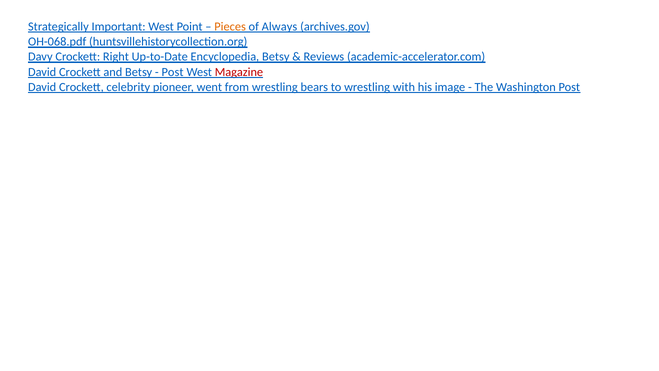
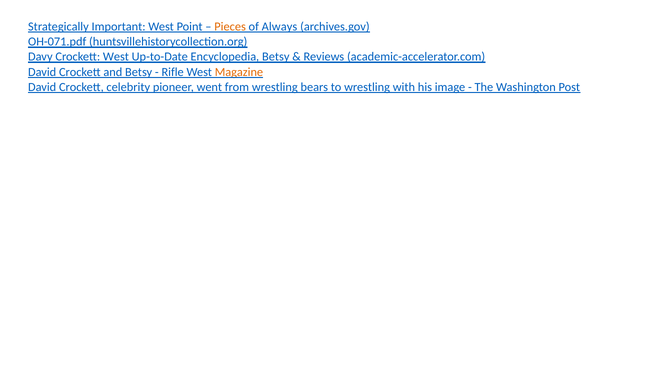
OH-068.pdf: OH-068.pdf -> OH-071.pdf
Crockett Right: Right -> West
Post at (173, 72): Post -> Rifle
Magazine colour: red -> orange
